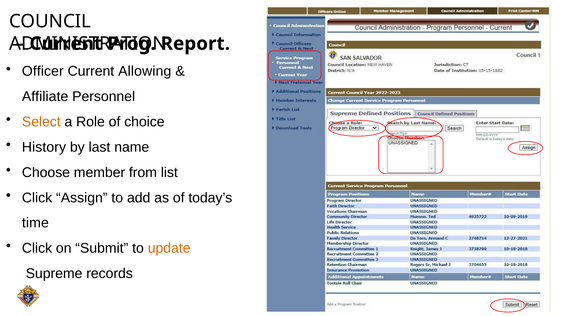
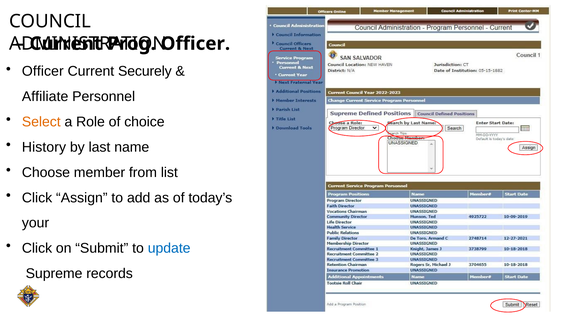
Report at (195, 44): Report -> Officer
Allowing: Allowing -> Securely
time: time -> your
update colour: orange -> blue
